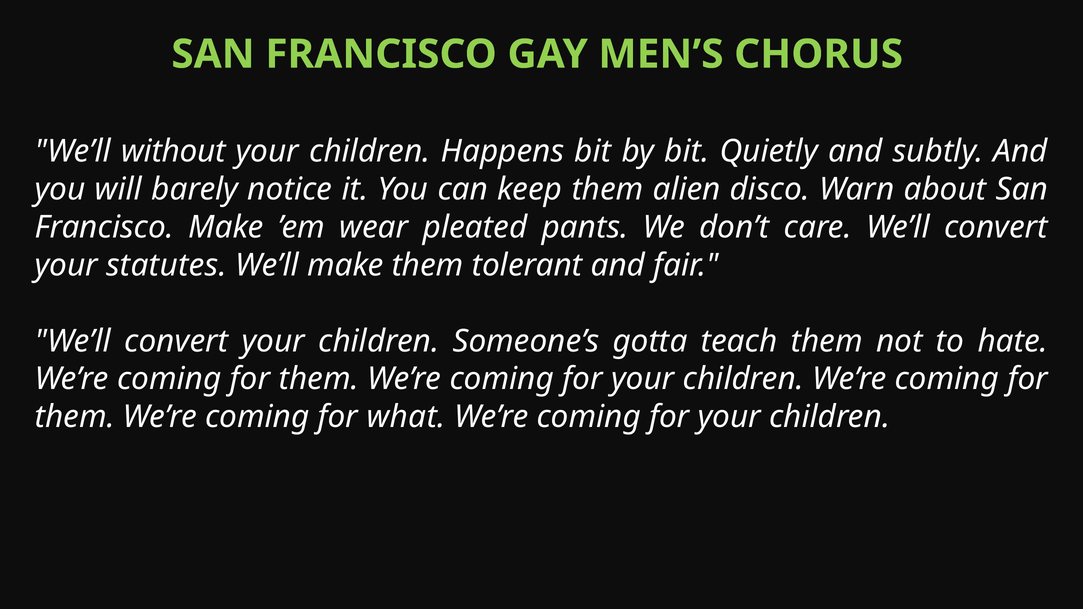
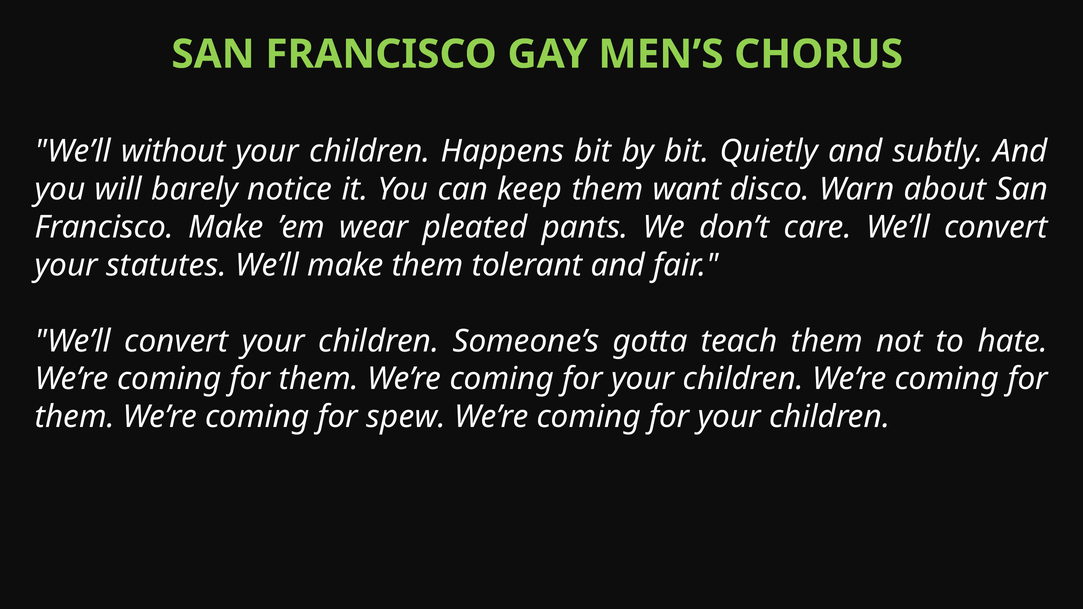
alien: alien -> want
what: what -> spew
